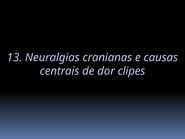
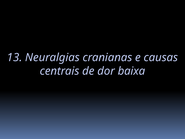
clipes: clipes -> baixa
